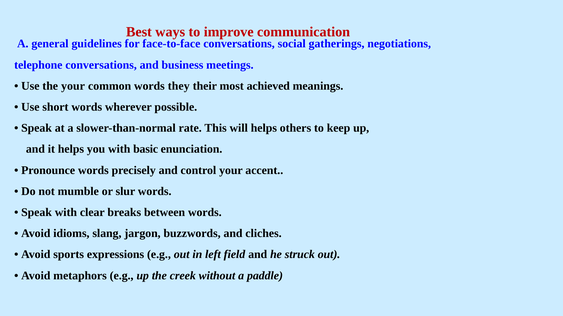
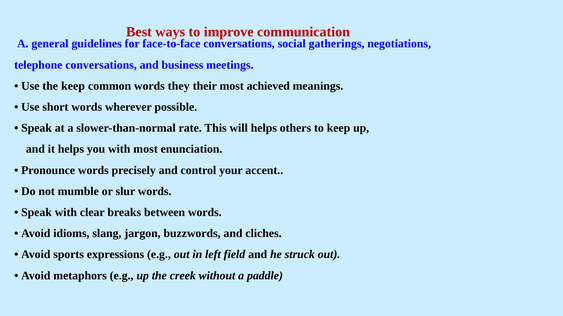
the your: your -> keep
with basic: basic -> most
